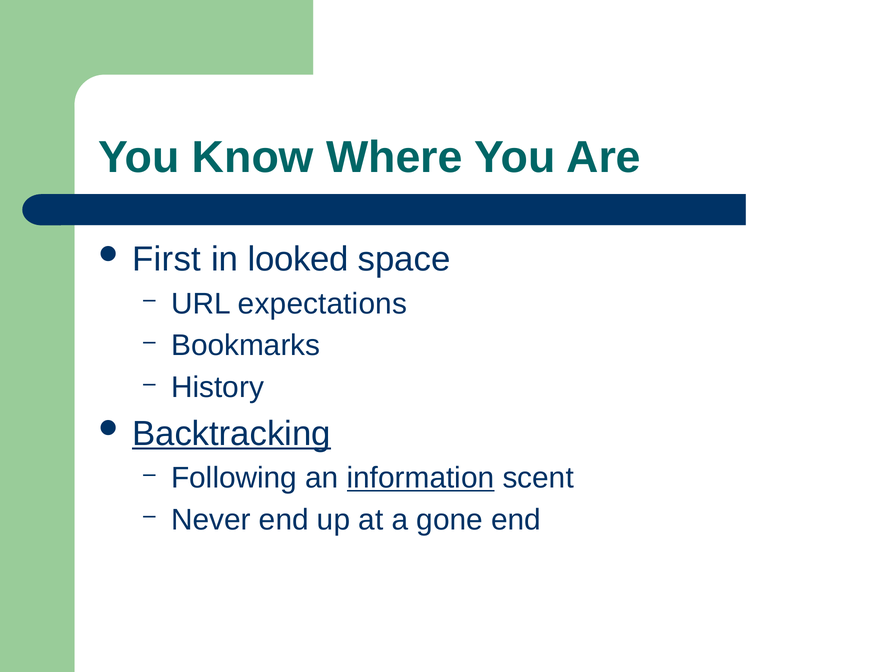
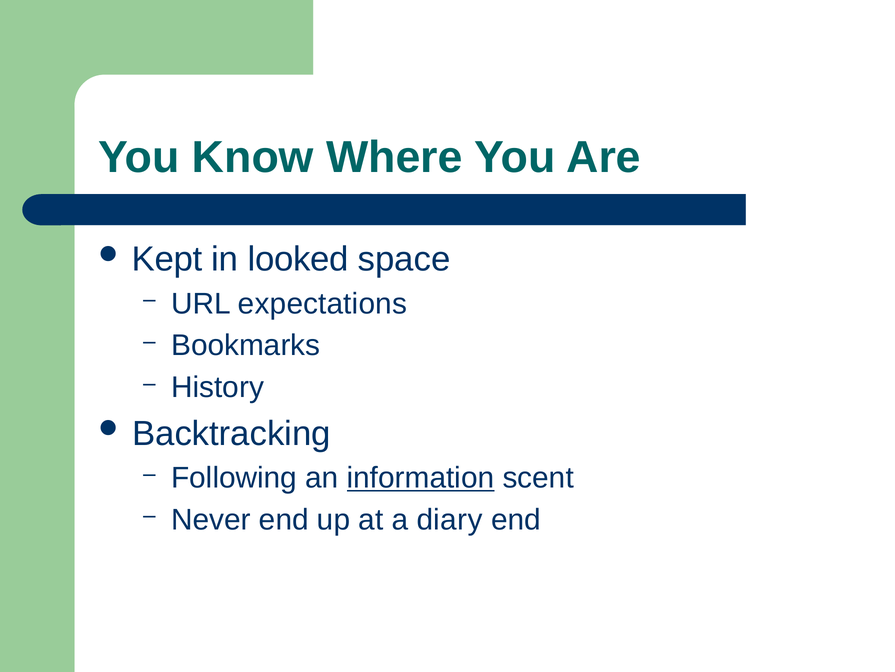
First: First -> Kept
Backtracking underline: present -> none
gone: gone -> diary
